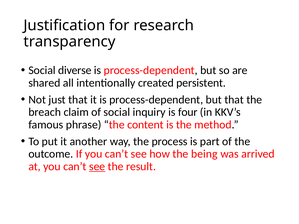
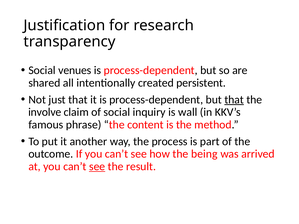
diverse: diverse -> venues
that at (234, 100) underline: none -> present
breach: breach -> involve
four: four -> wall
